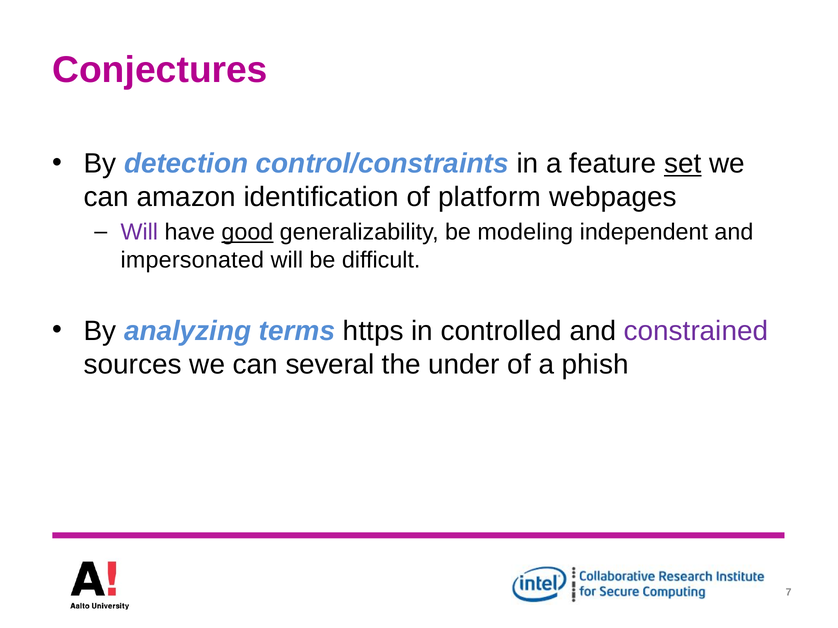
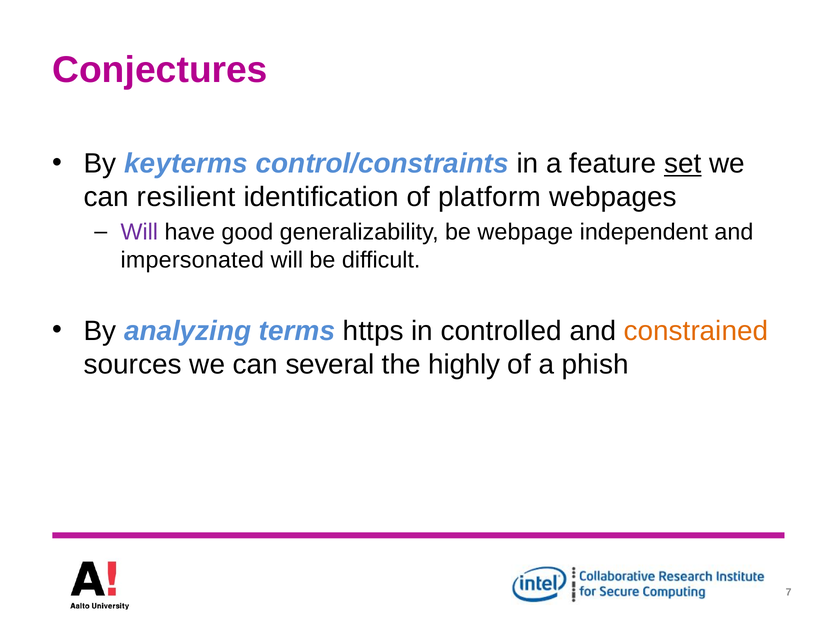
detection: detection -> keyterms
amazon: amazon -> resilient
good underline: present -> none
modeling: modeling -> webpage
constrained colour: purple -> orange
under: under -> highly
